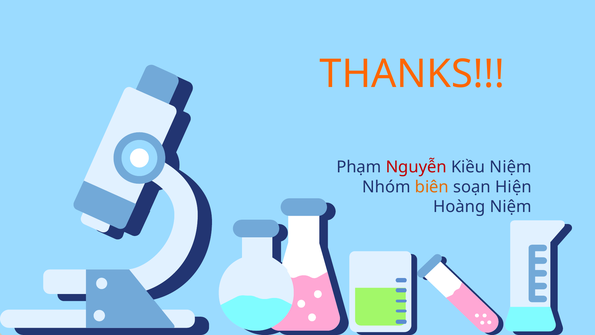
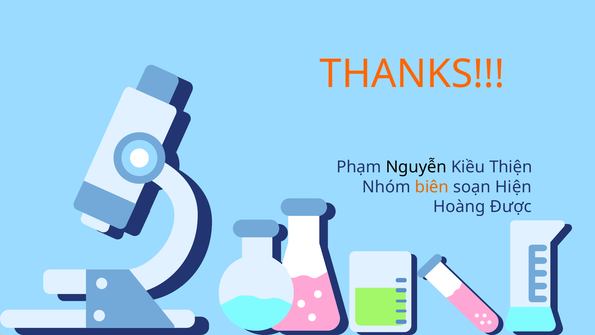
Nguyễn colour: red -> black
Kiều Niệm: Niệm -> Thiện
Hoàng Niệm: Niệm -> Được
